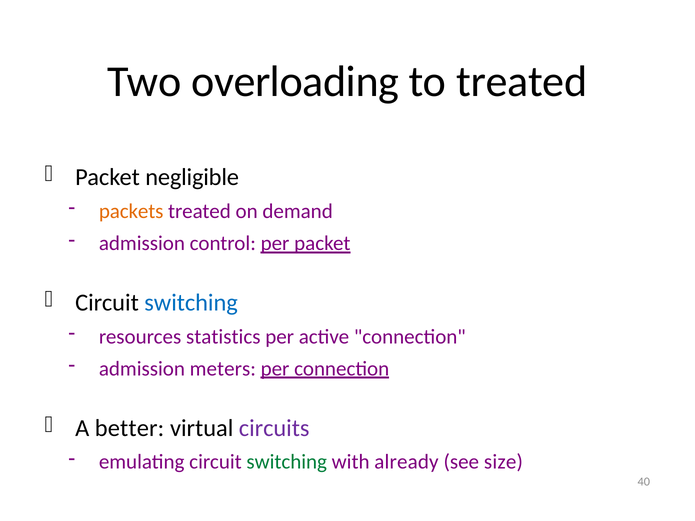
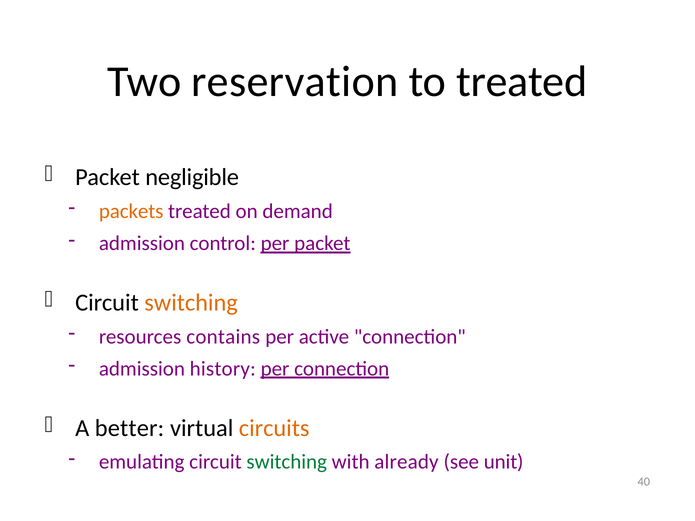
overloading: overloading -> reservation
switching at (191, 303) colour: blue -> orange
statistics: statistics -> contains
meters: meters -> history
circuits colour: purple -> orange
size: size -> unit
